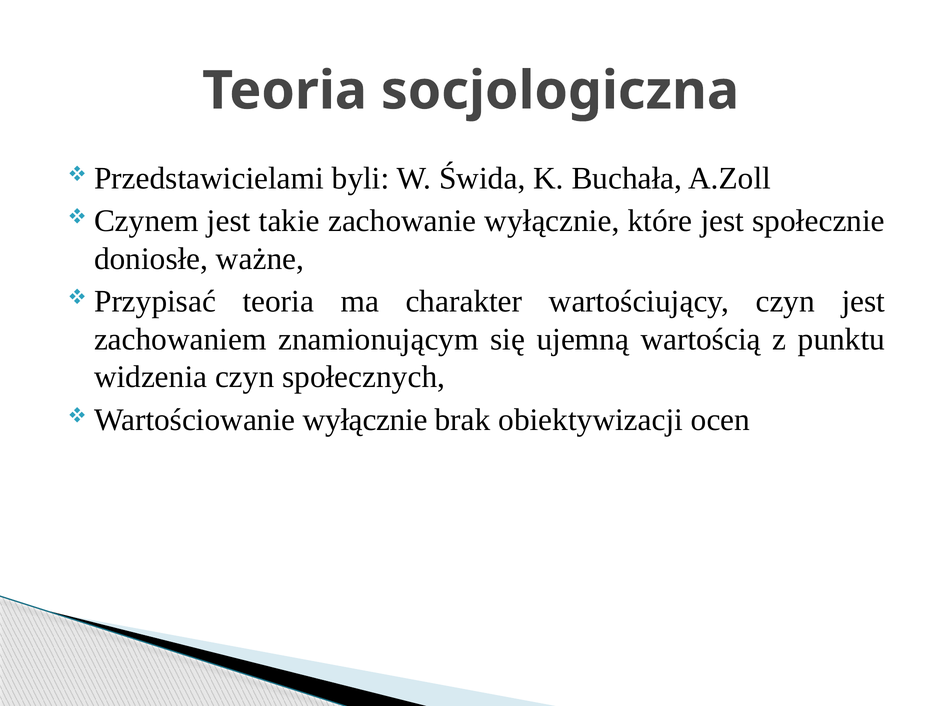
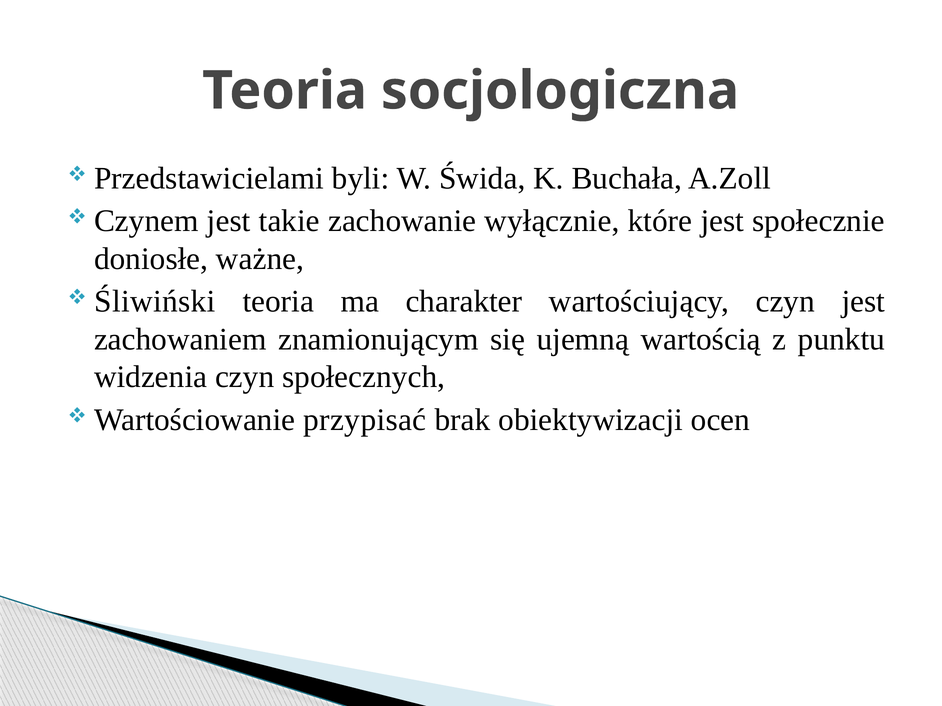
Przypisać: Przypisać -> Śliwiński
Wartościowanie wyłącznie: wyłącznie -> przypisać
